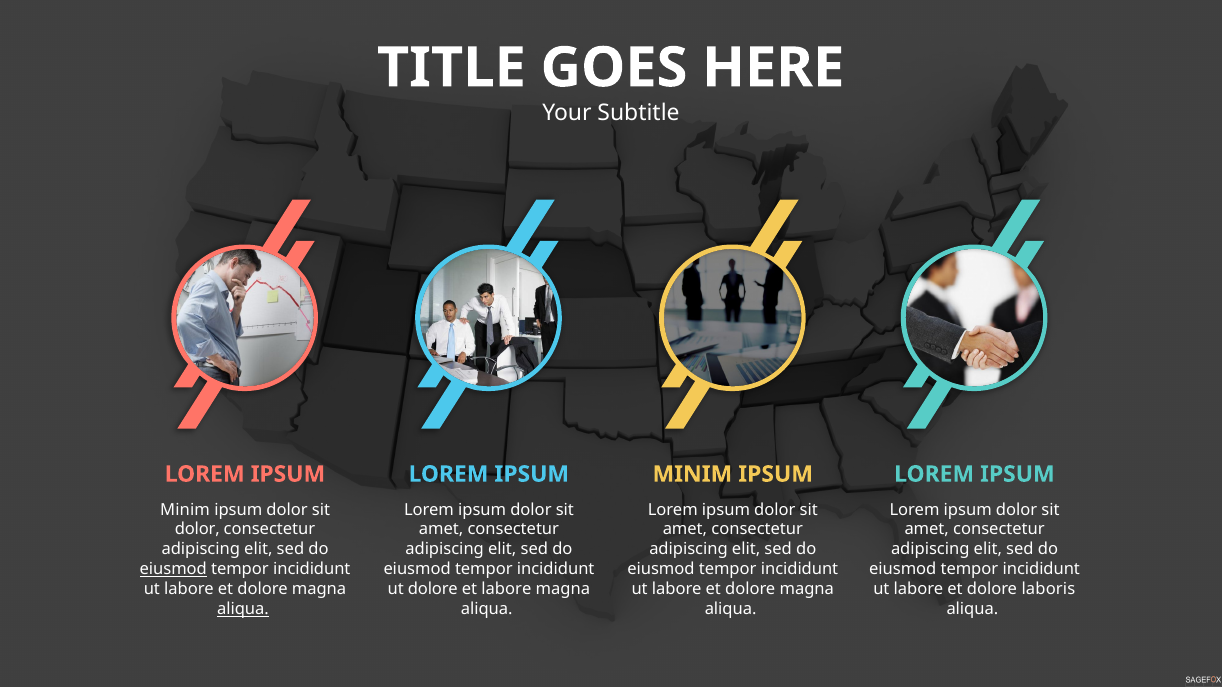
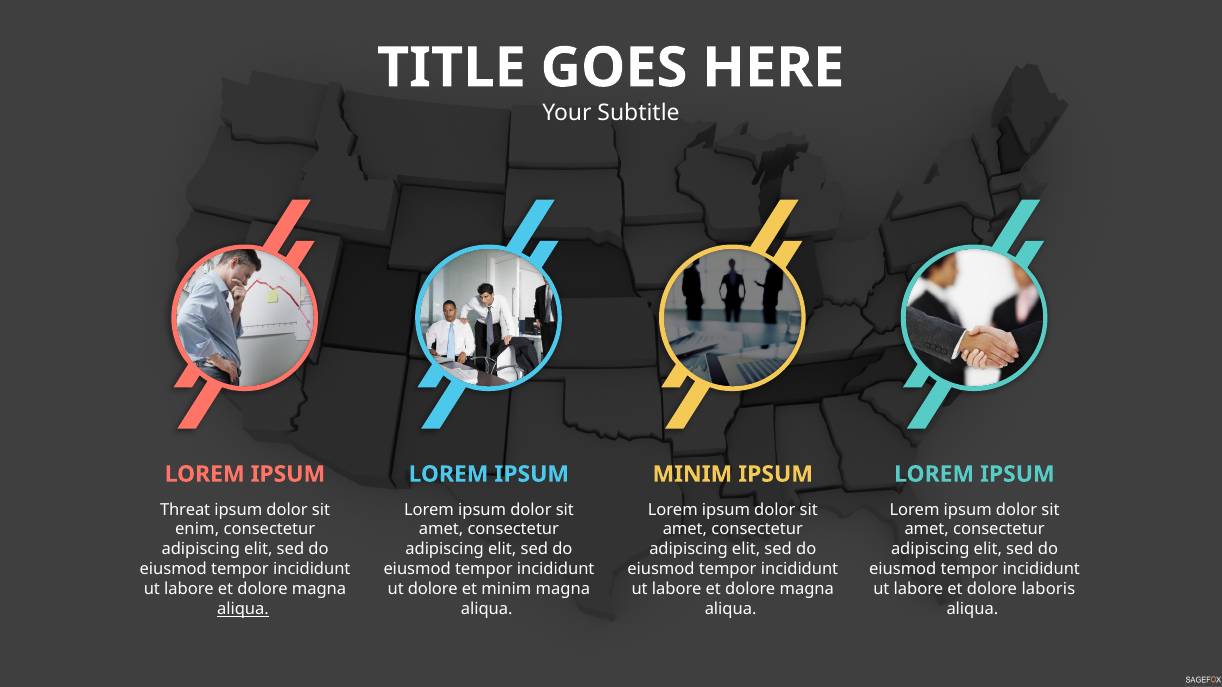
Minim at (185, 510): Minim -> Threat
dolor at (197, 530): dolor -> enim
eiusmod at (173, 569) underline: present -> none
et labore: labore -> minim
